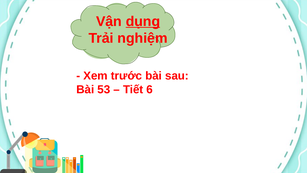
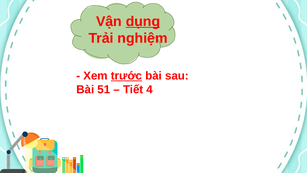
trước underline: none -> present
53: 53 -> 51
6: 6 -> 4
